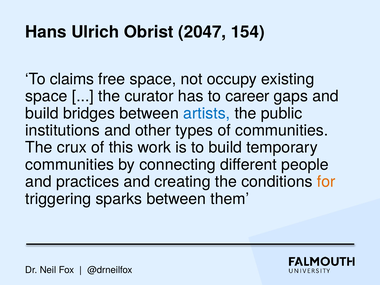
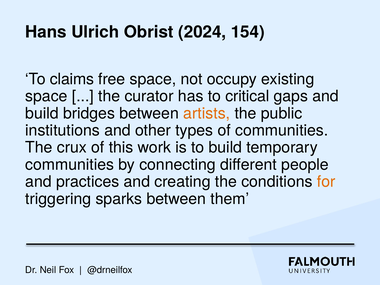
2047: 2047 -> 2024
career: career -> critical
artists colour: blue -> orange
